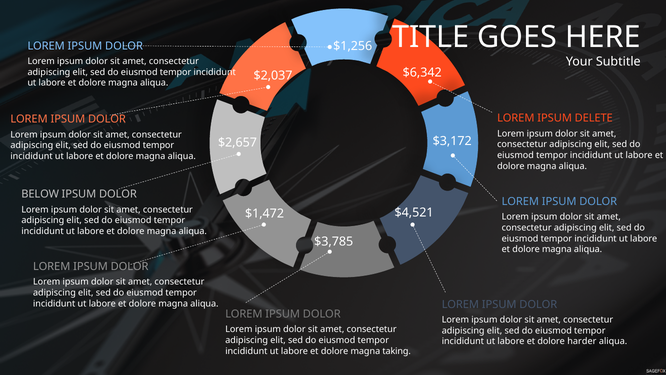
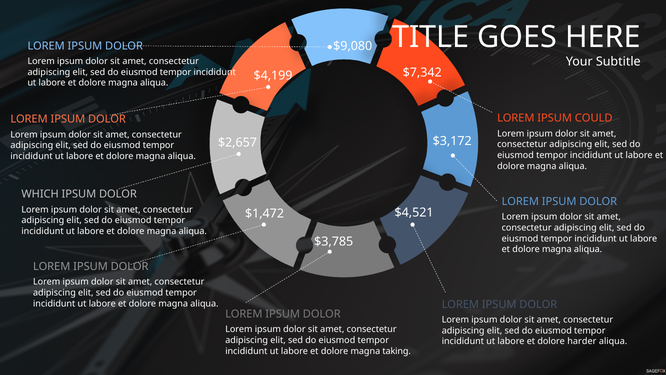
$1,256: $1,256 -> $9,080
$6,342: $6,342 -> $7,342
$2,037: $2,037 -> $4,199
DELETE: DELETE -> COULD
BELOW: BELOW -> WHICH
